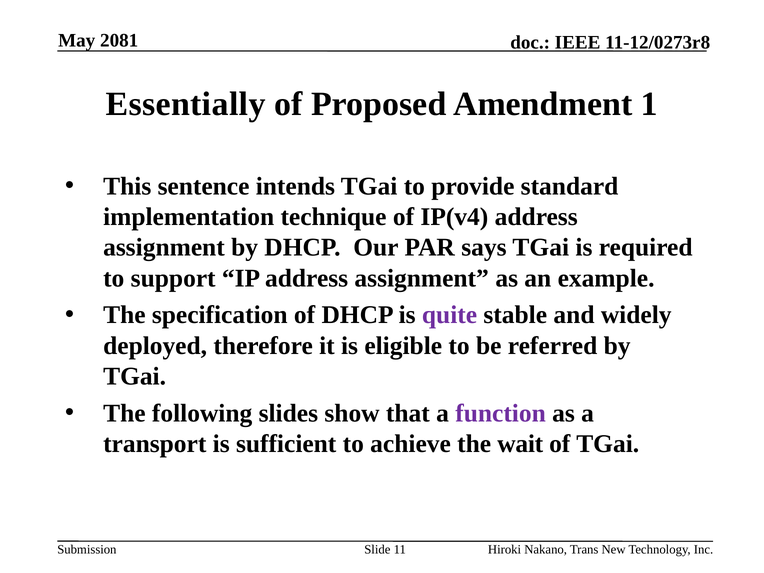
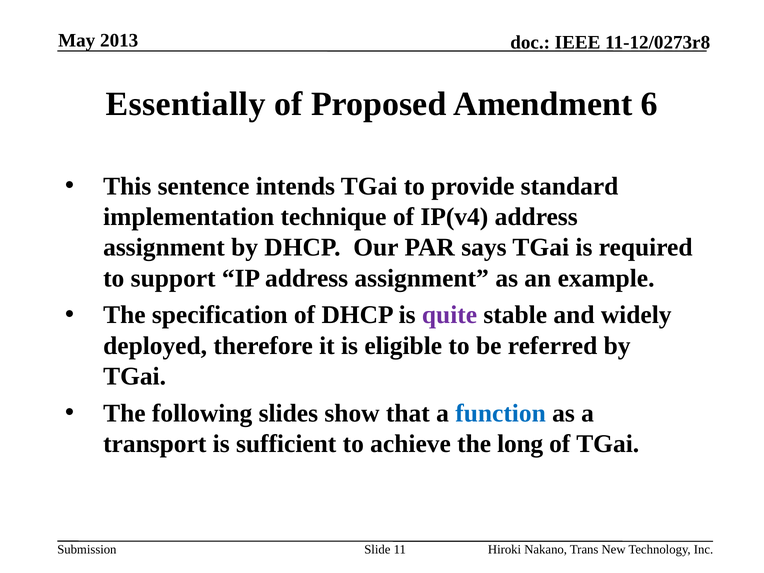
2081: 2081 -> 2013
1: 1 -> 6
function colour: purple -> blue
wait: wait -> long
